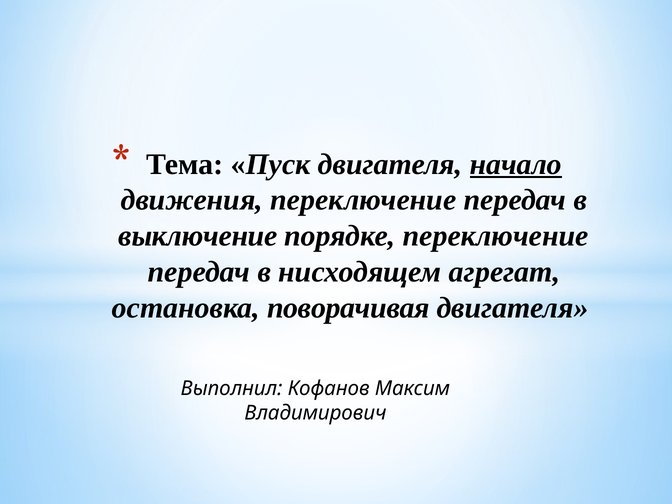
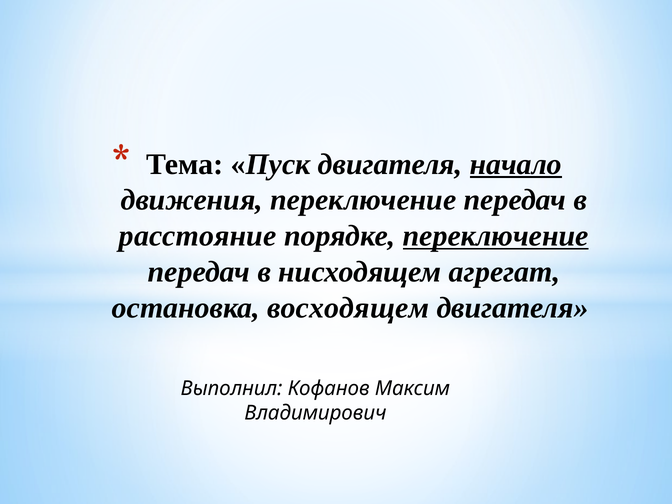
выключение: выключение -> расстояние
переключение at (496, 236) underline: none -> present
поворачивая: поворачивая -> восходящем
